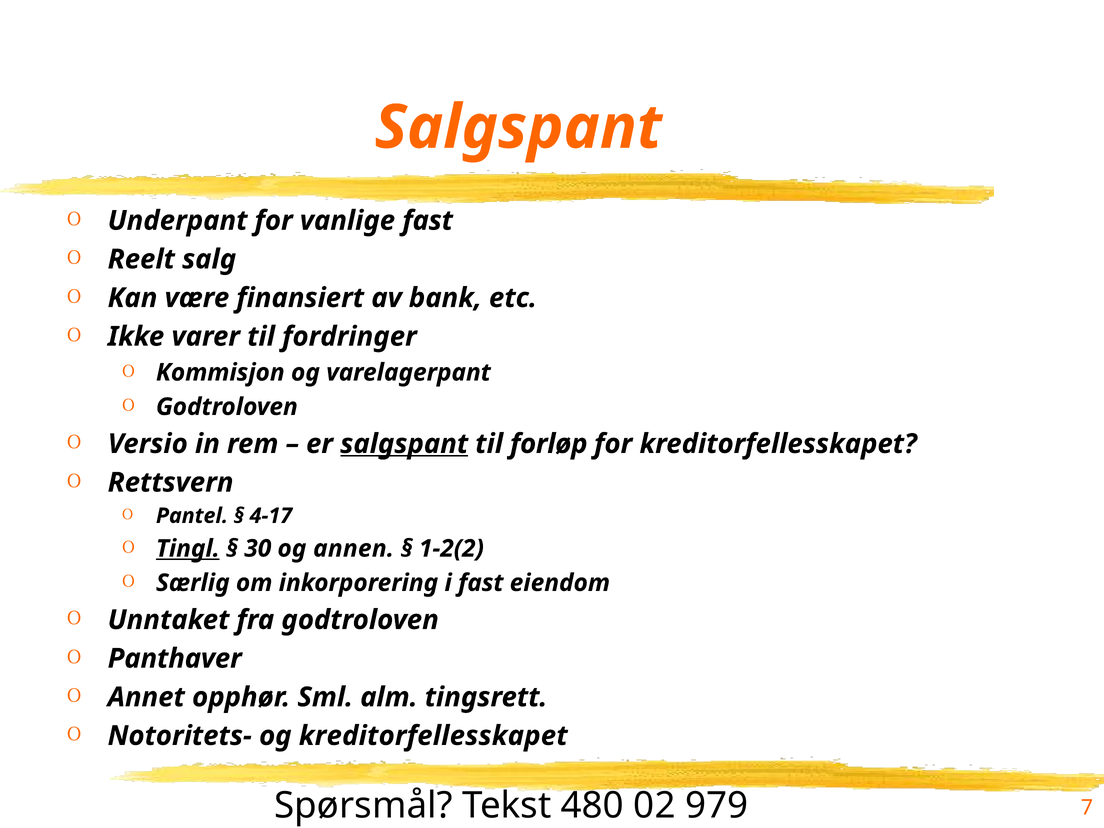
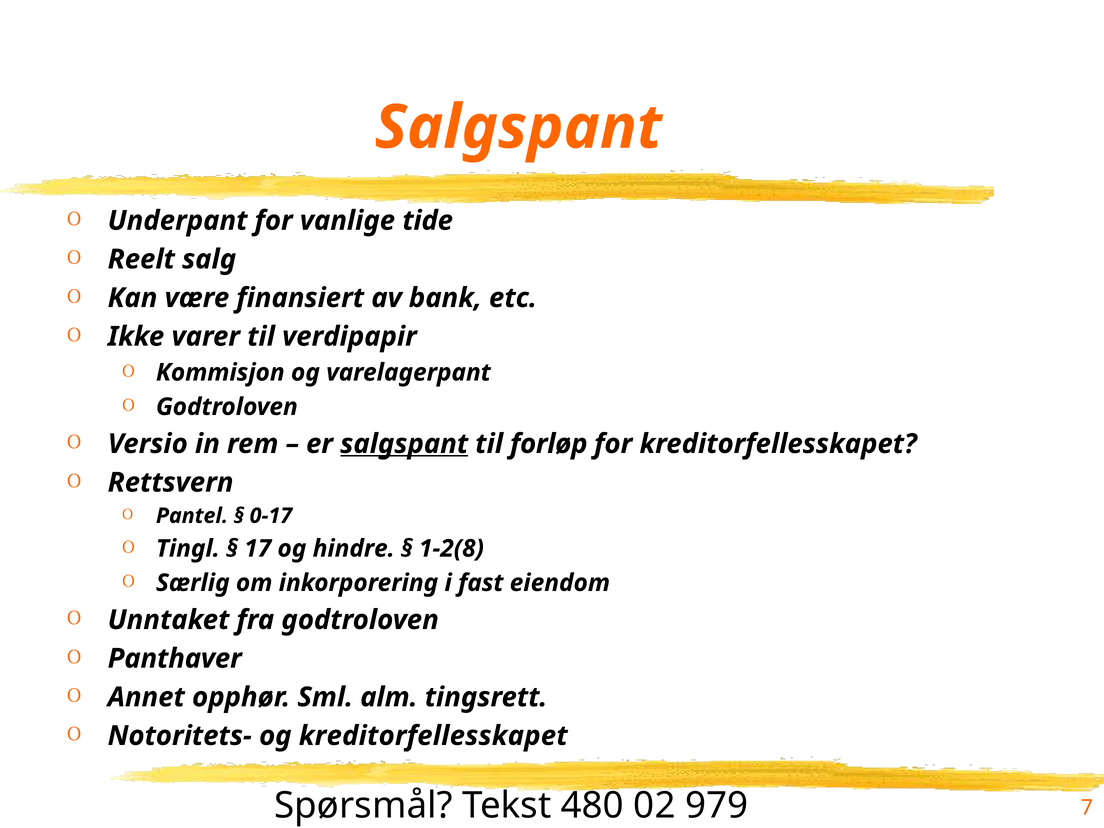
vanlige fast: fast -> tide
fordringer: fordringer -> verdipapir
4-17: 4-17 -> 0-17
Tingl underline: present -> none
30: 30 -> 17
annen: annen -> hindre
1-2(2: 1-2(2 -> 1-2(8
